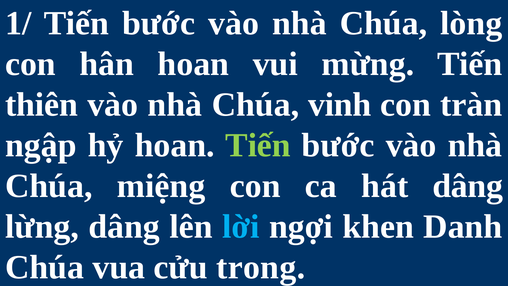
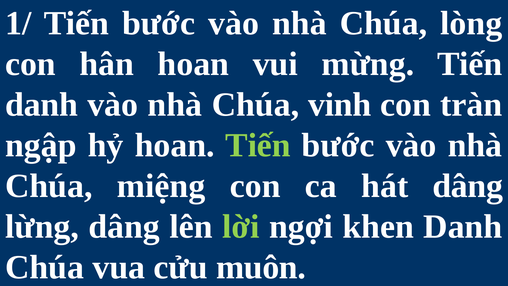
thiên at (42, 105): thiên -> danh
lời colour: light blue -> light green
trong: trong -> muôn
